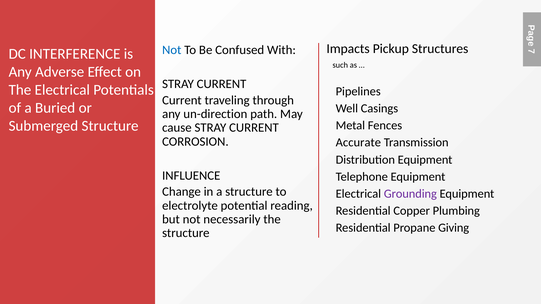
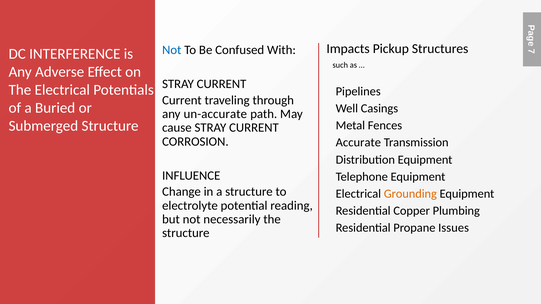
un-direction: un-direction -> un-accurate
Grounding colour: purple -> orange
Giving: Giving -> Issues
